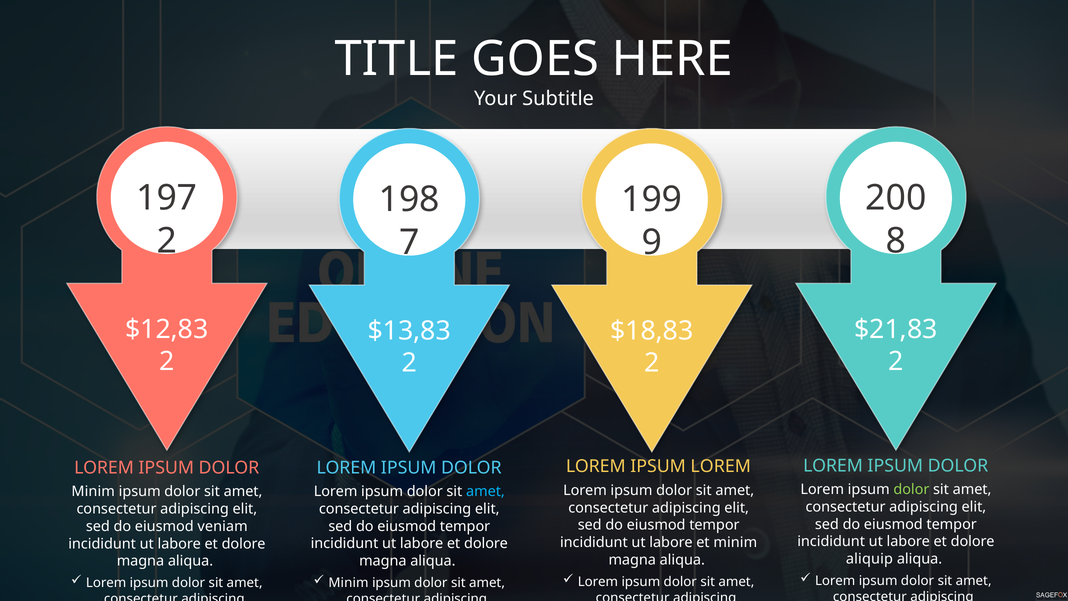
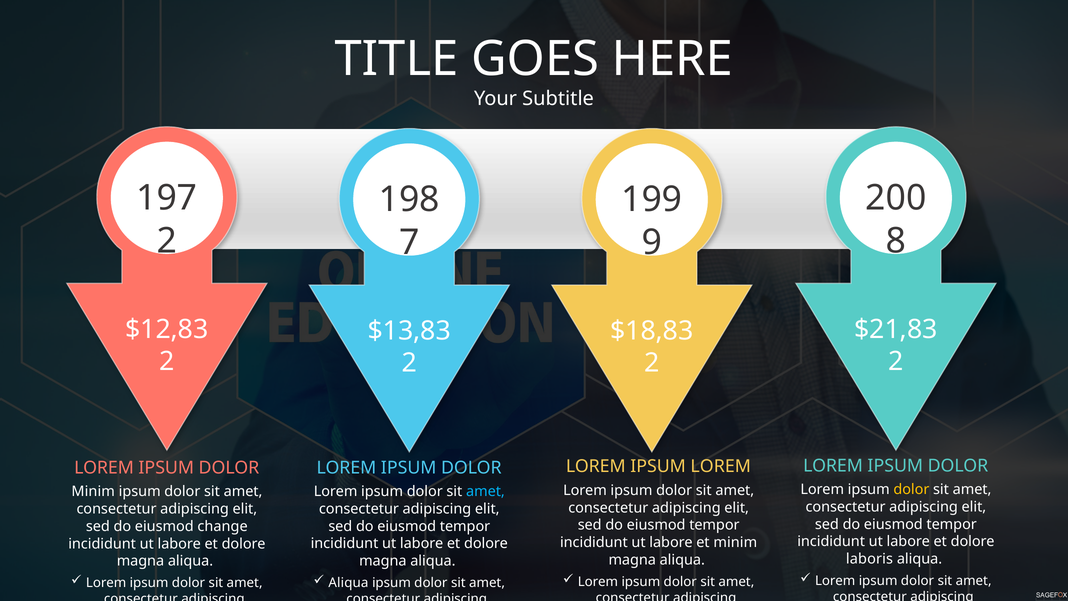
dolor at (911, 489) colour: light green -> yellow
veniam: veniam -> change
aliquip: aliquip -> laboris
Minim at (348, 583): Minim -> Aliqua
